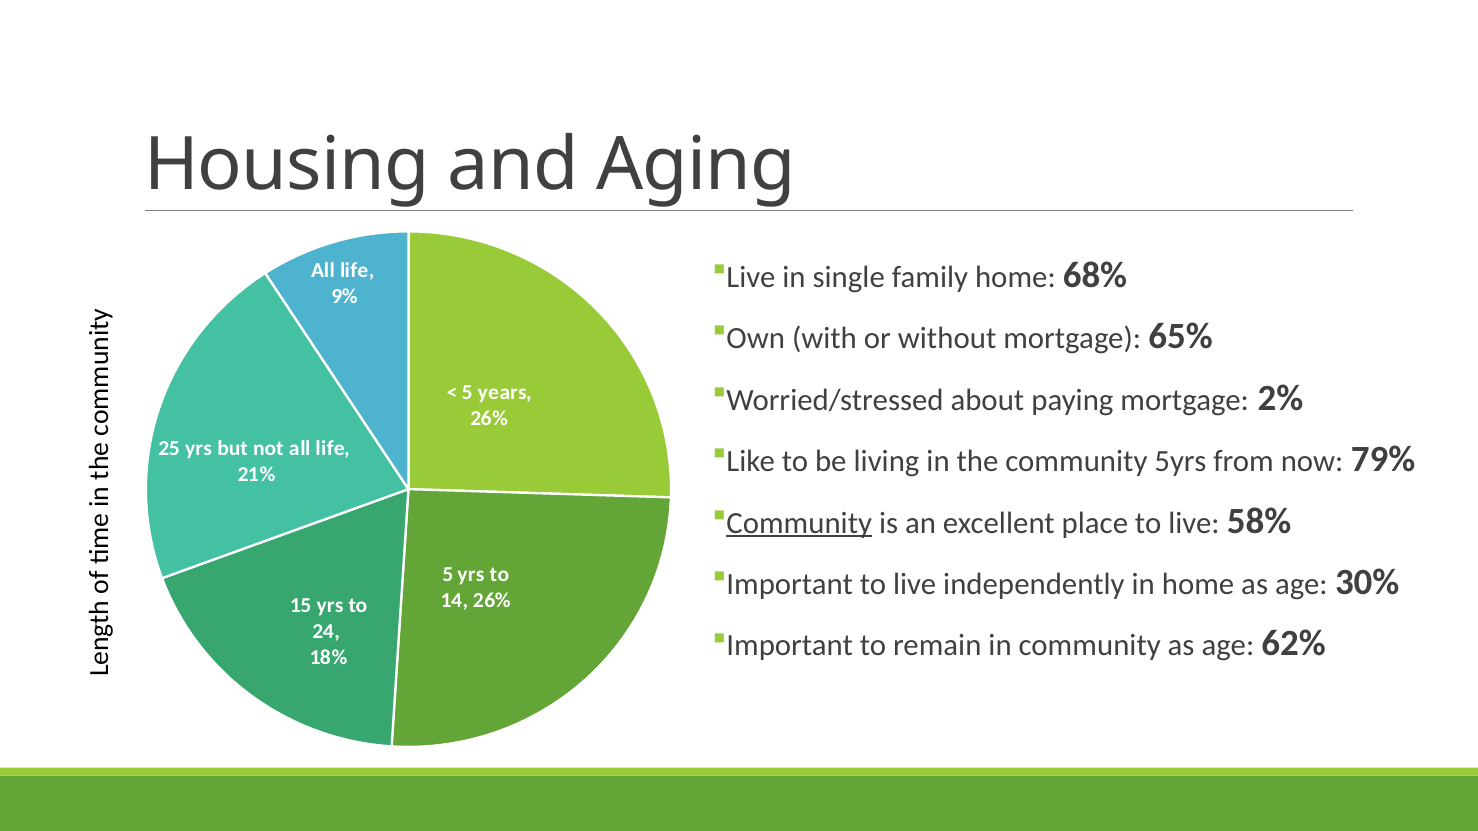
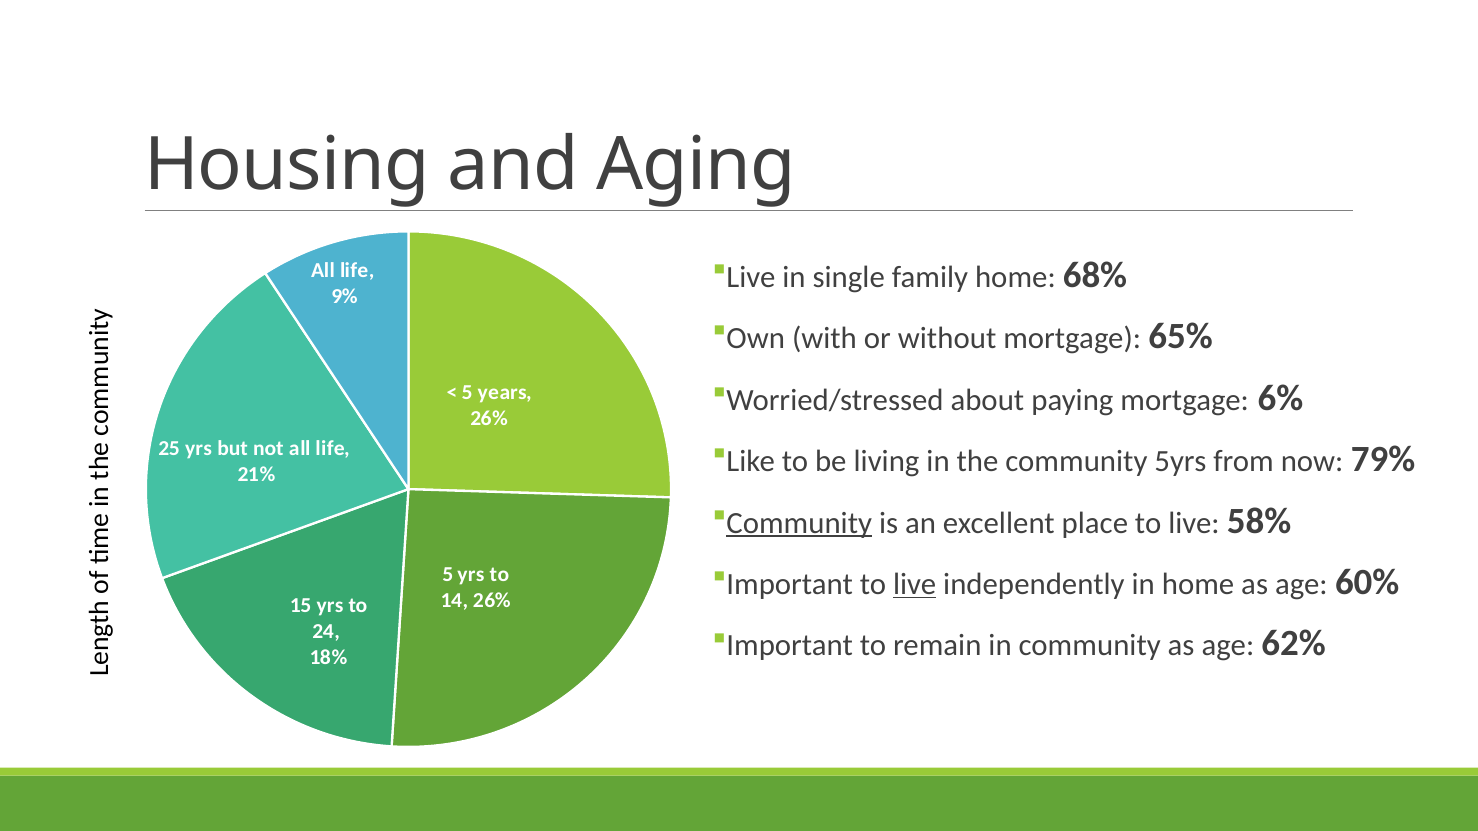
2%: 2% -> 6%
live at (915, 585) underline: none -> present
30%: 30% -> 60%
